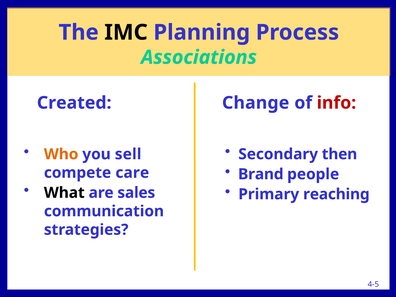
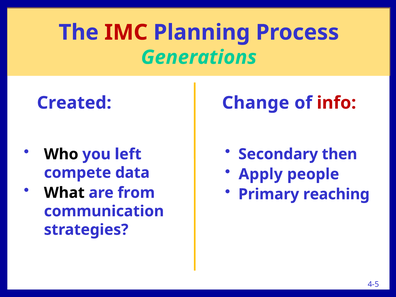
IMC colour: black -> red
Associations: Associations -> Generations
Who colour: orange -> black
sell: sell -> left
Brand: Brand -> Apply
care: care -> data
sales: sales -> from
